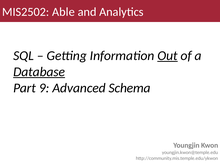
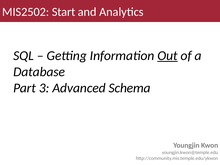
Able: Able -> Start
Database underline: present -> none
9: 9 -> 3
